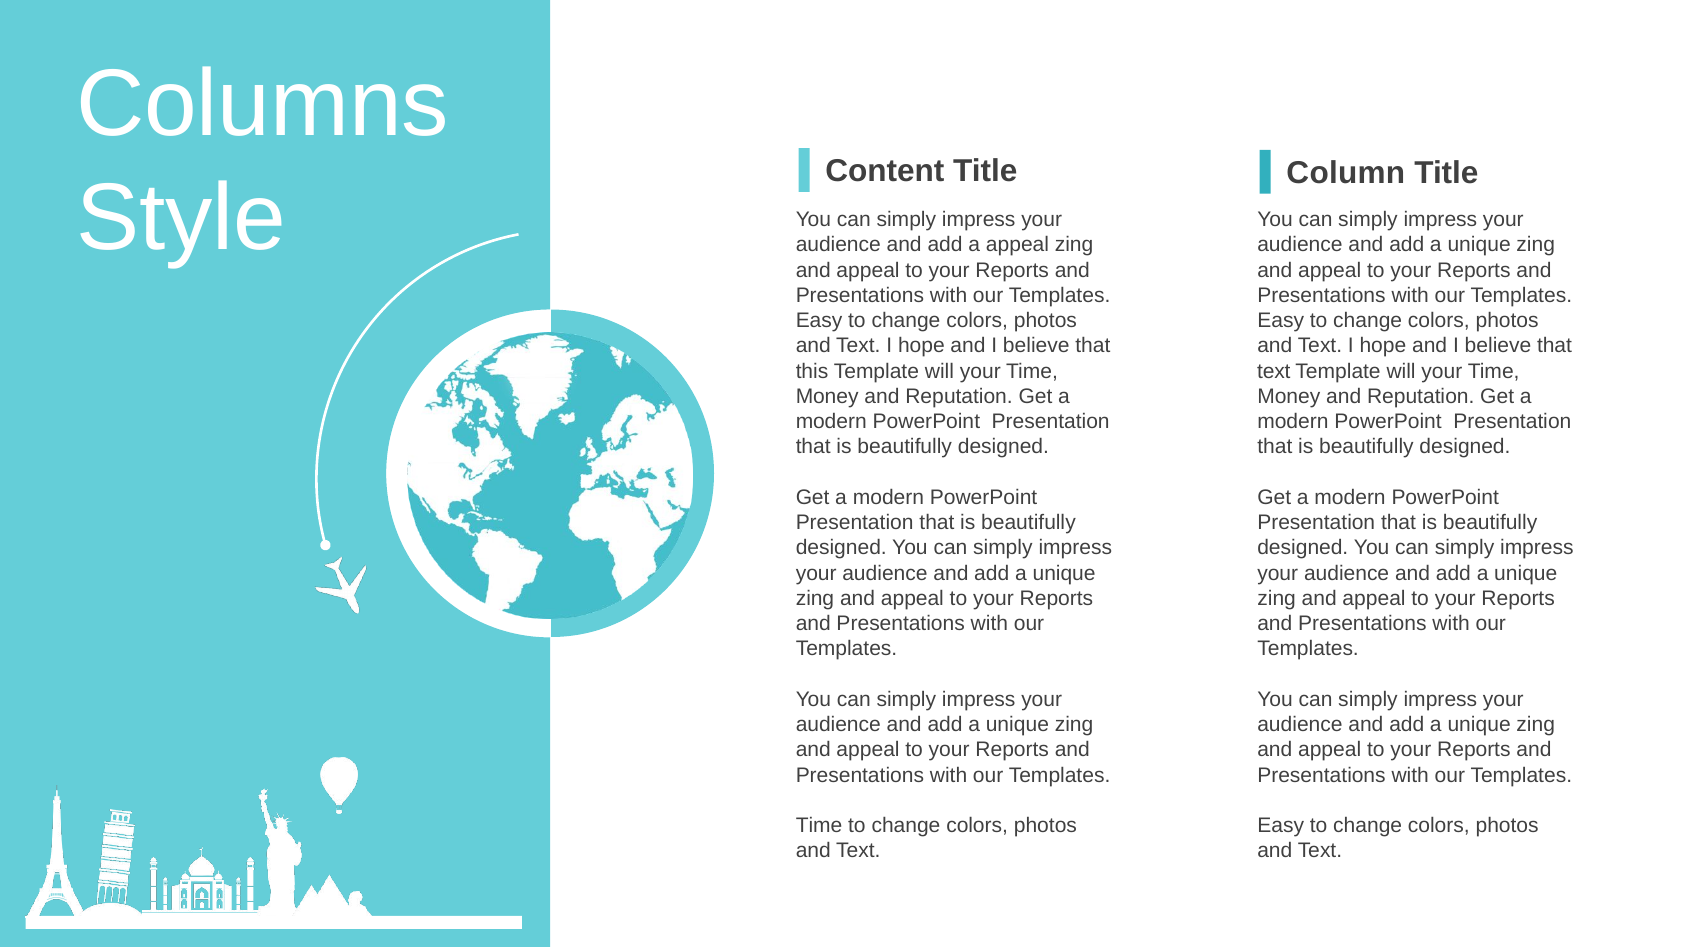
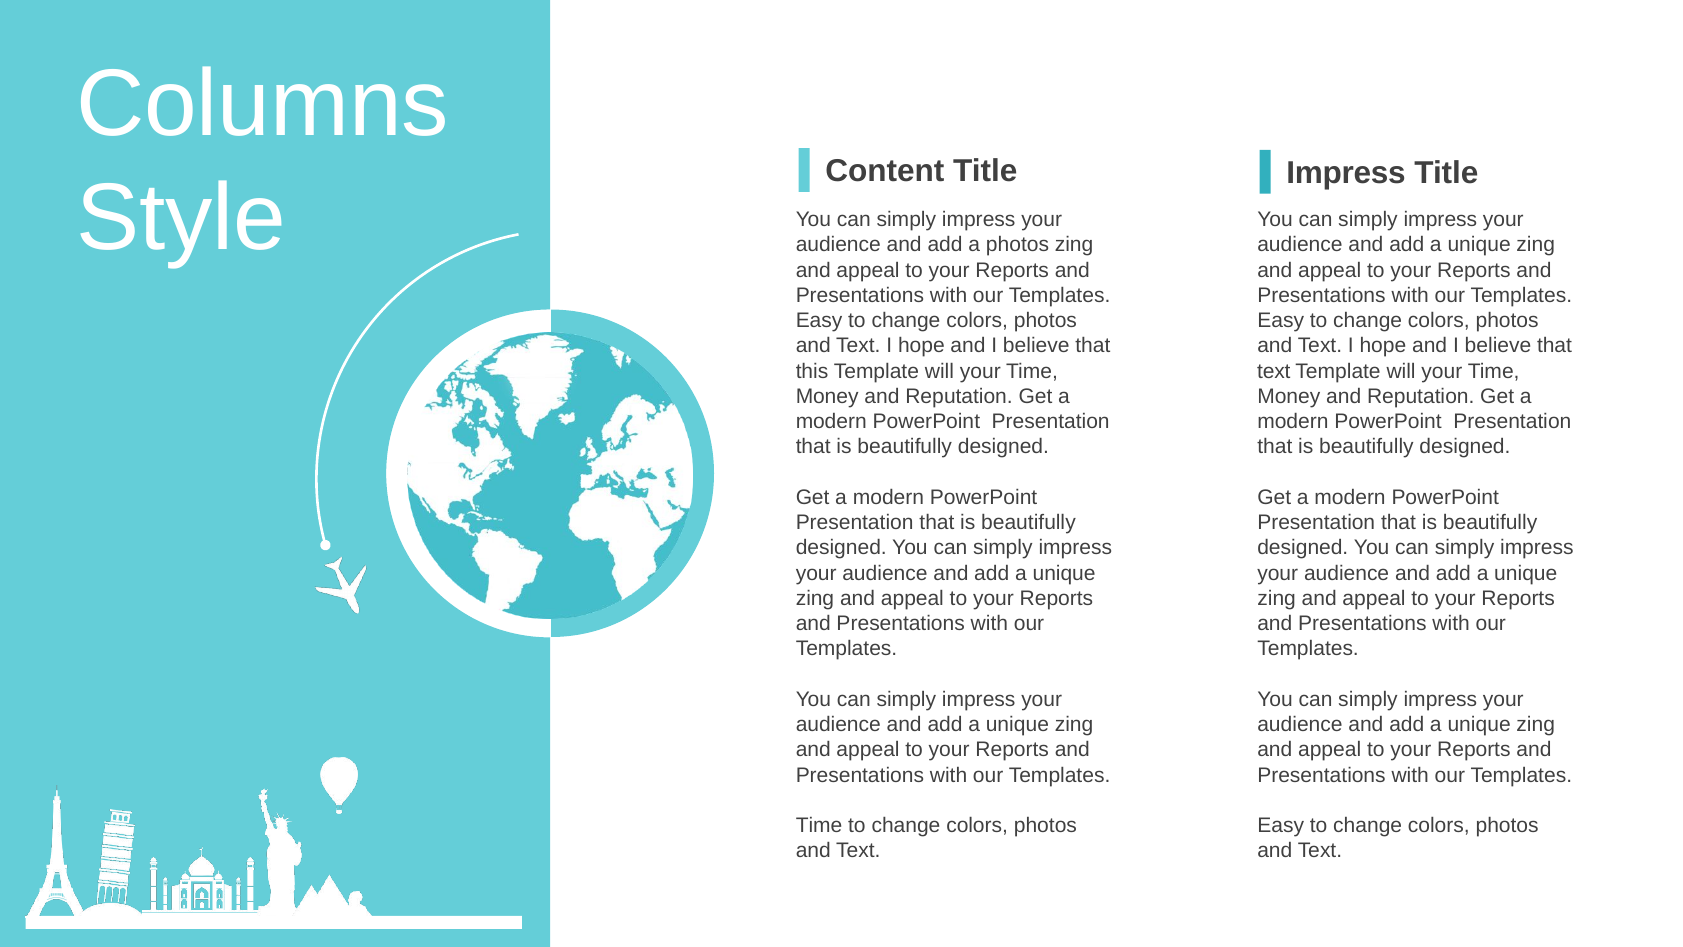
Title Column: Column -> Impress
a appeal: appeal -> photos
